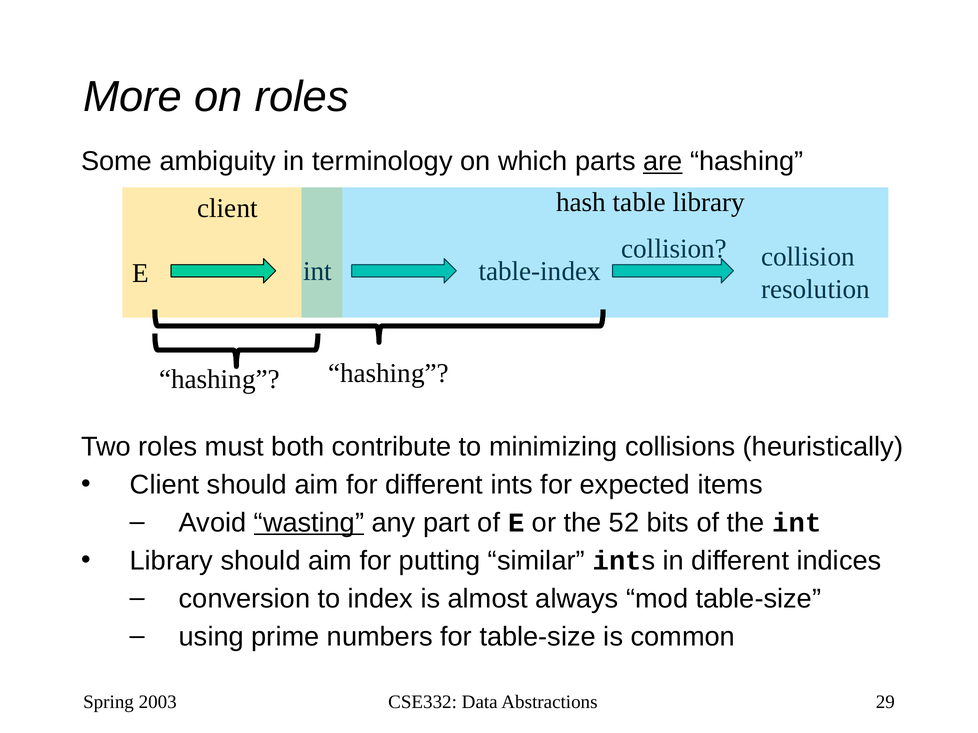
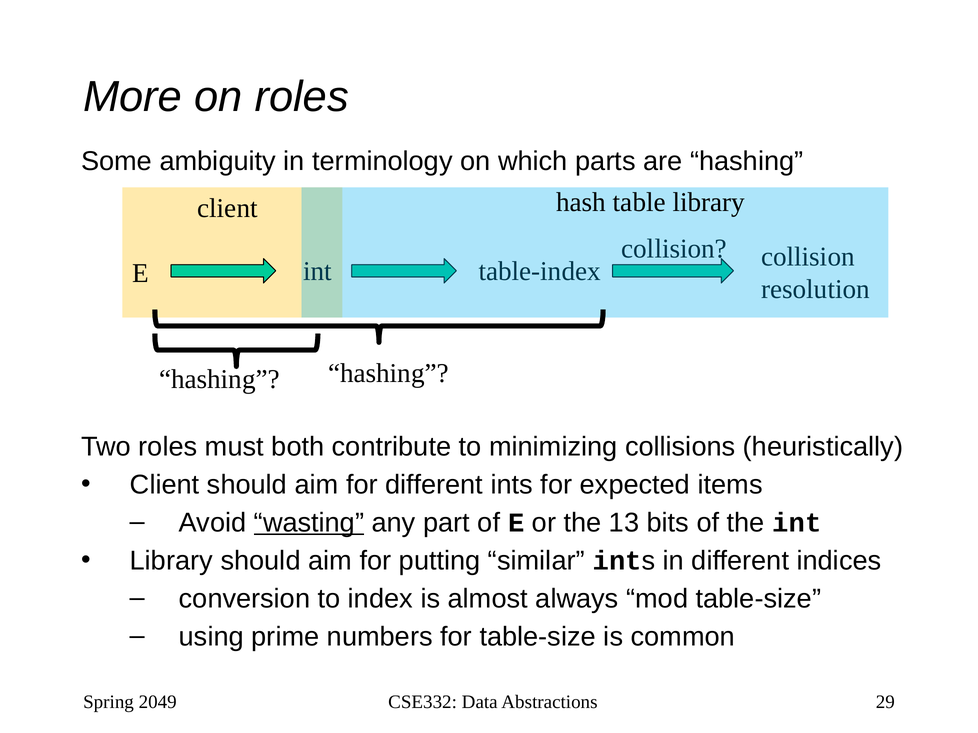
are underline: present -> none
52: 52 -> 13
2003: 2003 -> 2049
